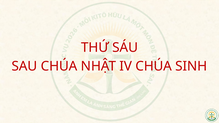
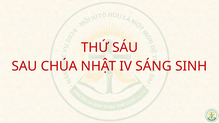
IV CHÚA: CHÚA -> SÁNG
